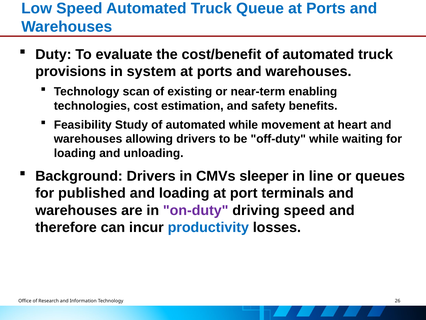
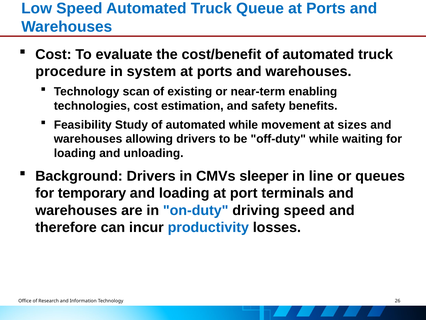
Duty at (53, 54): Duty -> Cost
provisions: provisions -> procedure
heart: heart -> sizes
published: published -> temporary
on-duty colour: purple -> blue
